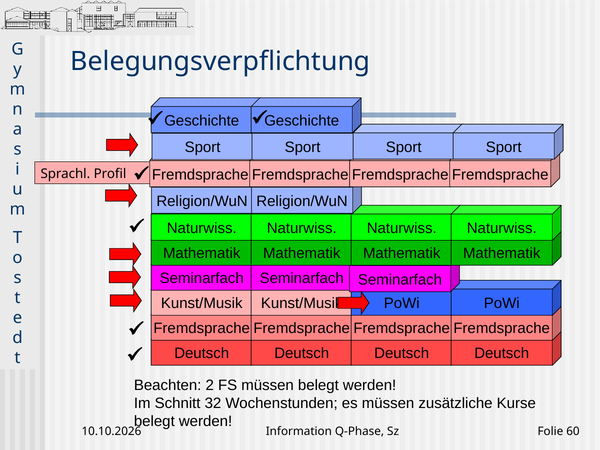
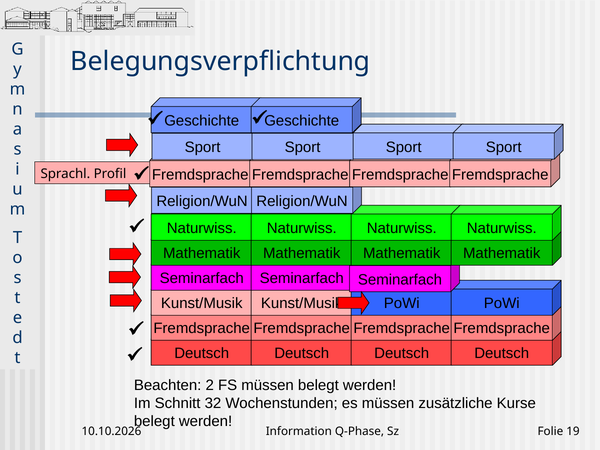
60: 60 -> 19
